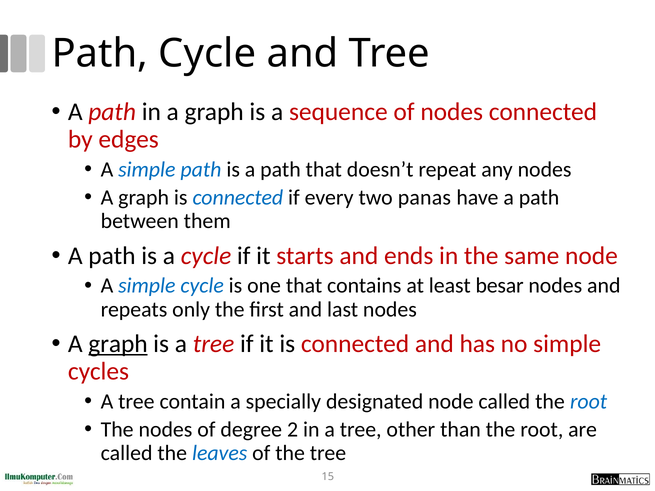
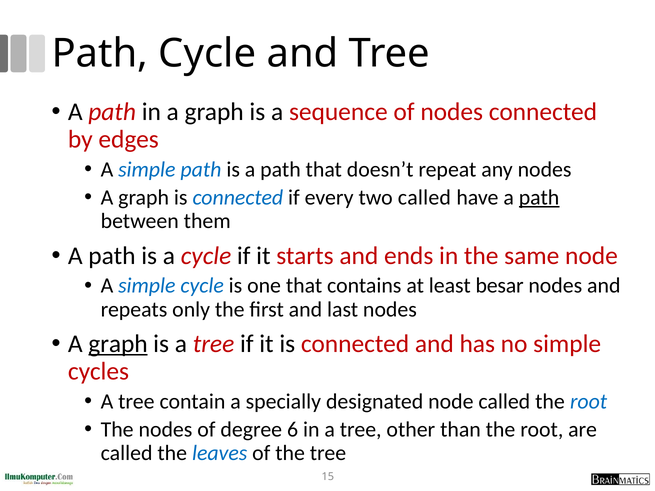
two panas: panas -> called
path at (539, 198) underline: none -> present
2: 2 -> 6
